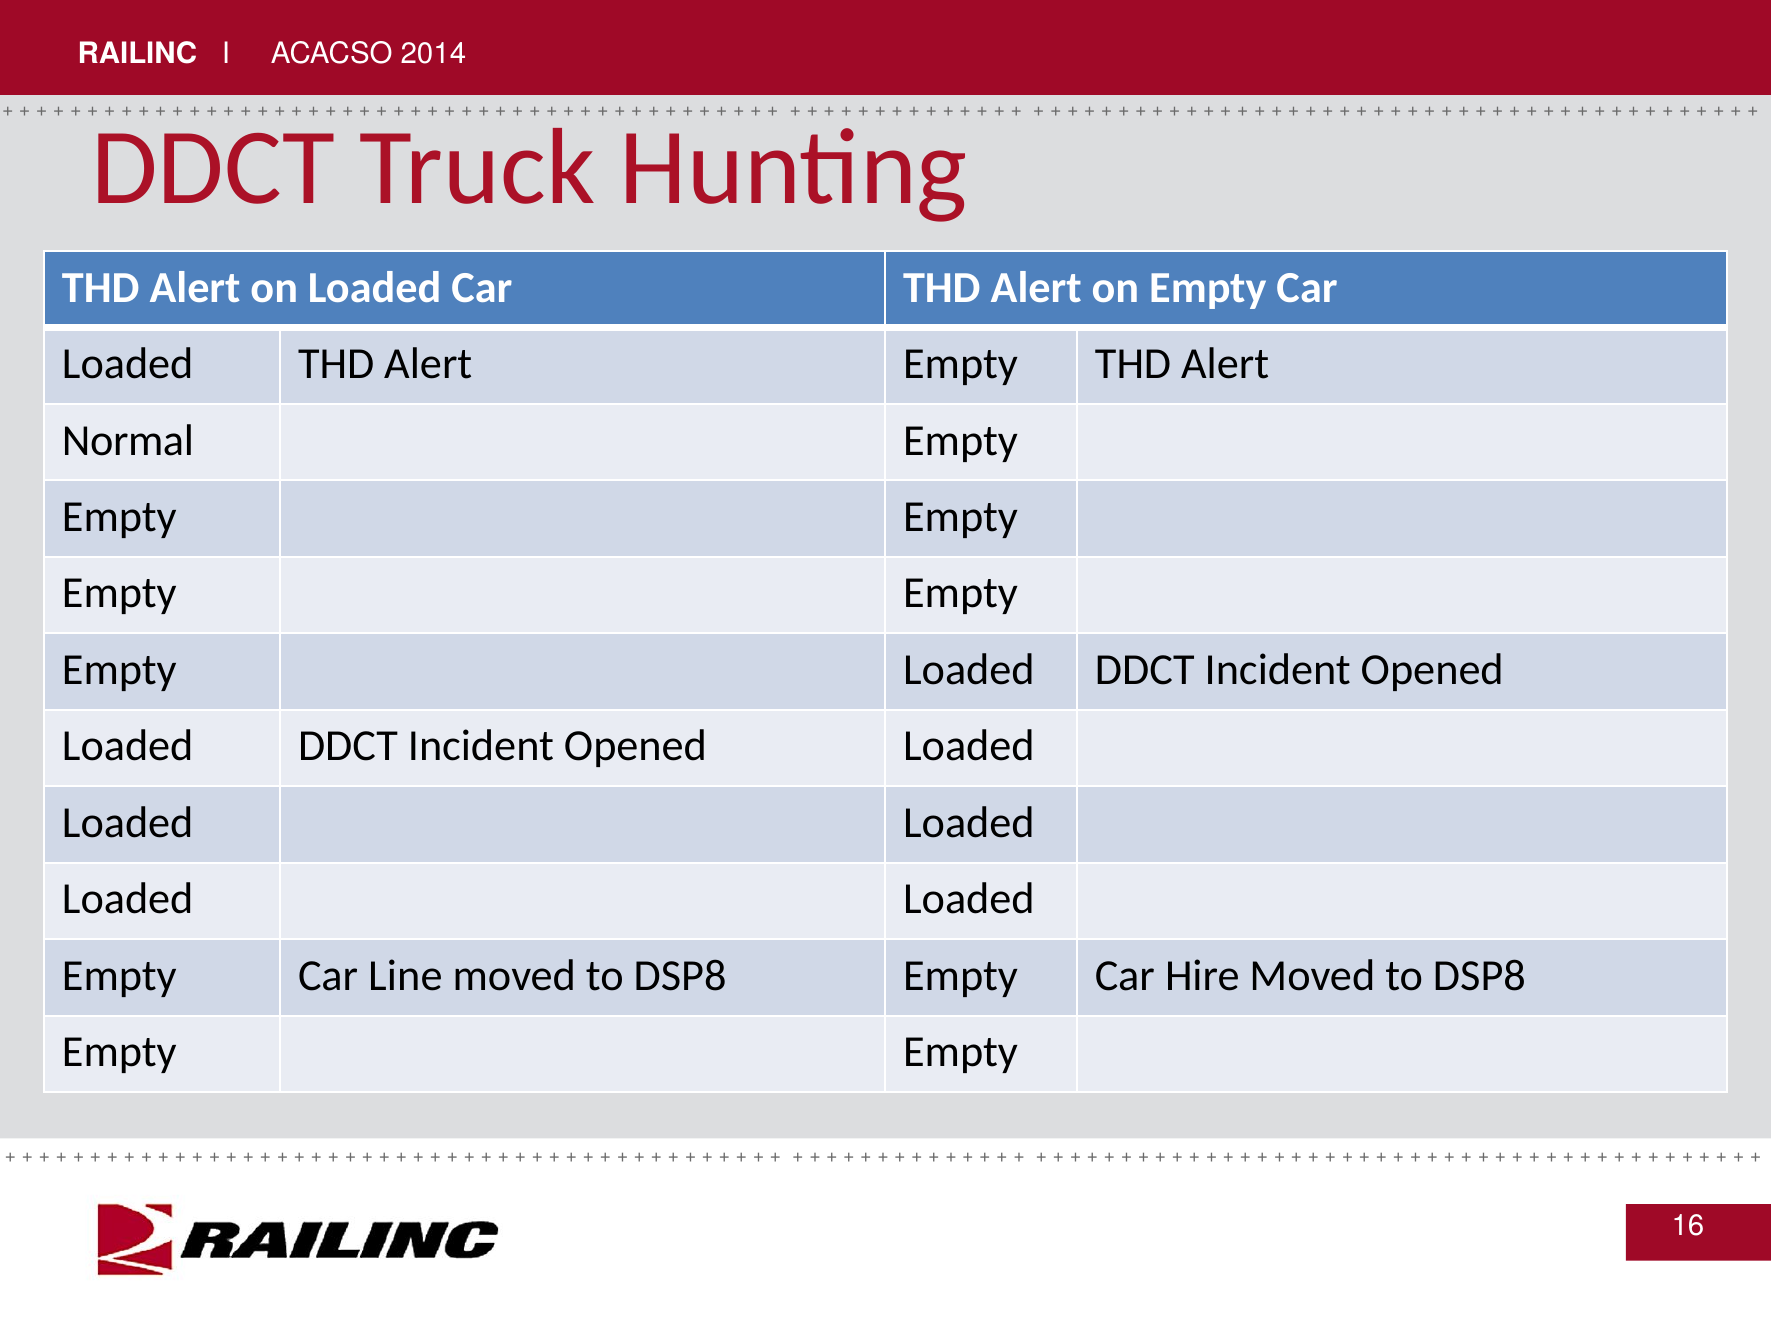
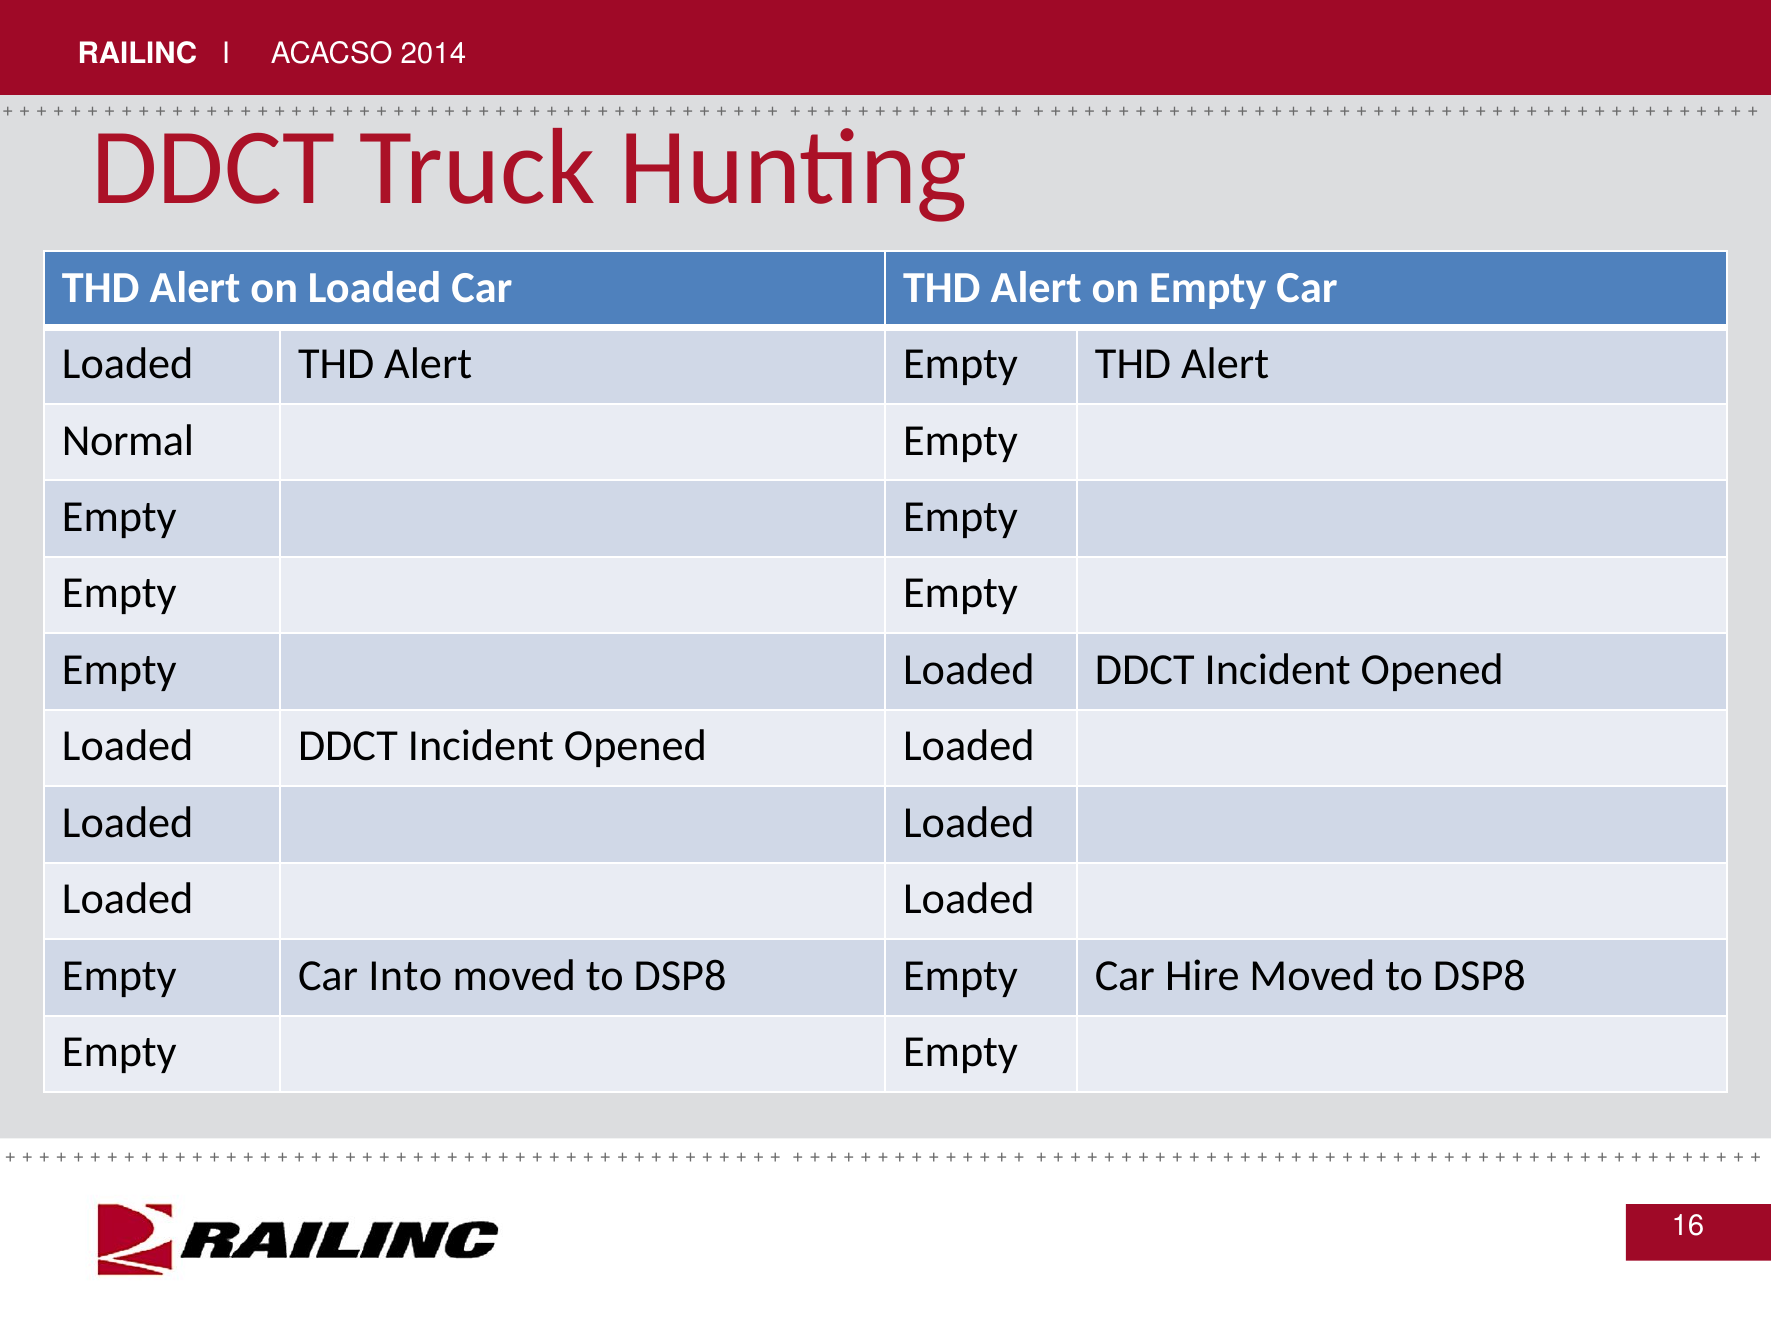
Line: Line -> Into
